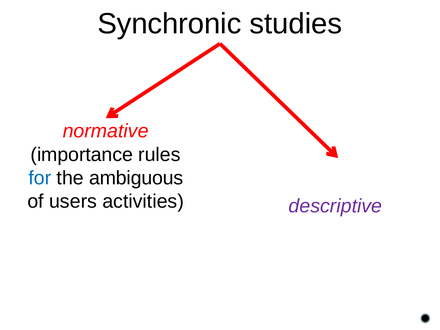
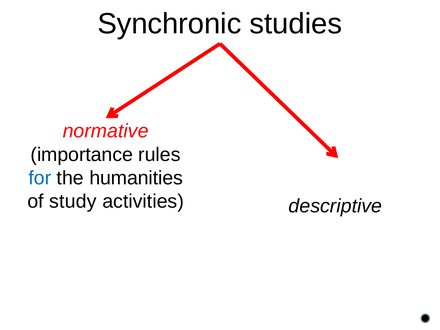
ambiguous: ambiguous -> humanities
users: users -> study
descriptive colour: purple -> black
